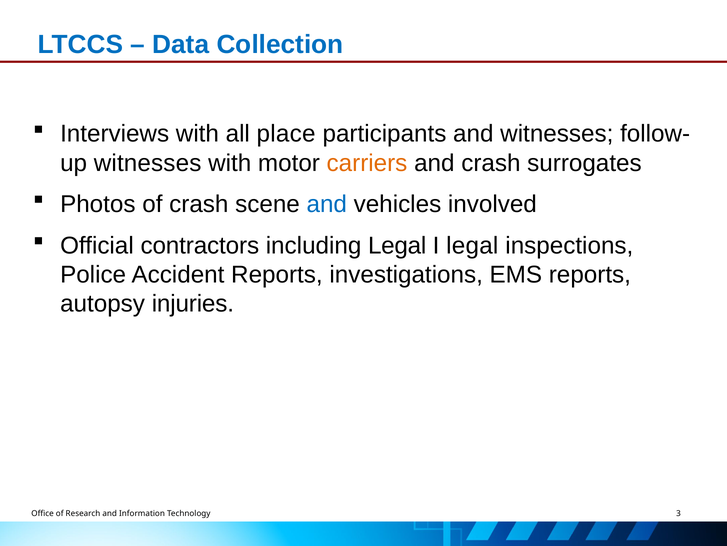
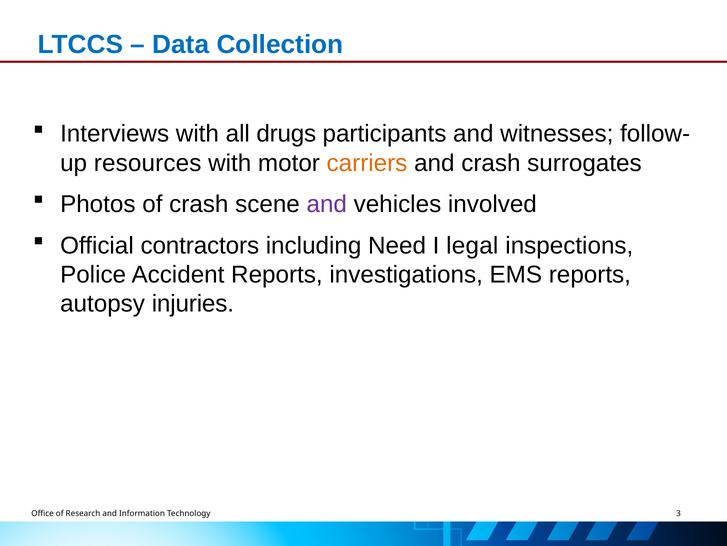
place: place -> drugs
witnesses at (148, 163): witnesses -> resources
and at (327, 204) colour: blue -> purple
including Legal: Legal -> Need
